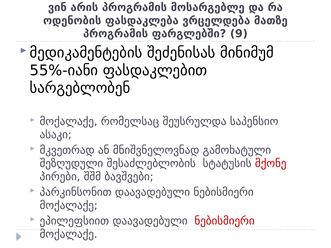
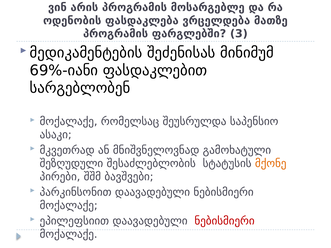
9: 9 -> 3
55%-იანი: 55%-იანი -> 69%-იანი
მქონე colour: red -> orange
